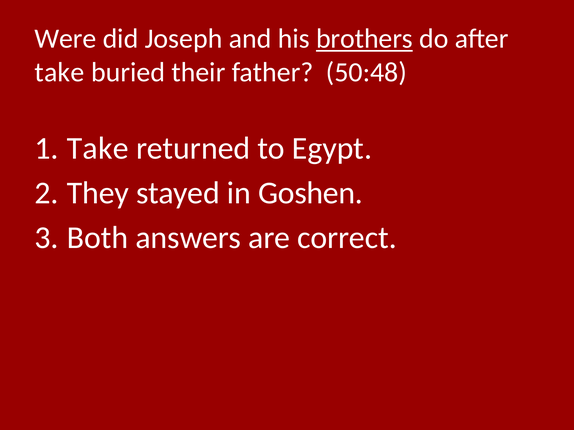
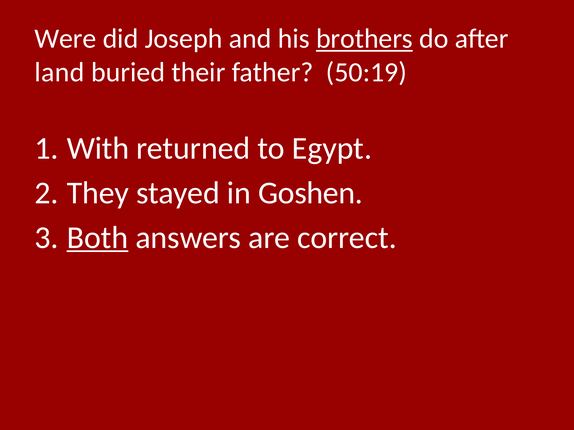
take at (59, 72): take -> land
50:48: 50:48 -> 50:19
Take at (98, 149): Take -> With
Both underline: none -> present
